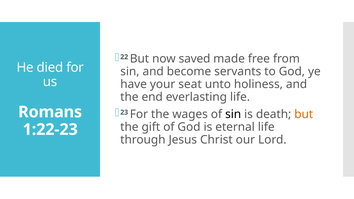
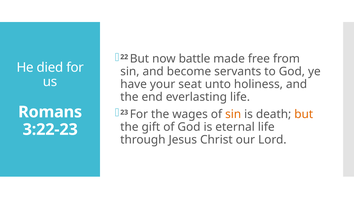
saved: saved -> battle
sin at (233, 114) colour: black -> orange
1:22-23: 1:22-23 -> 3:22-23
